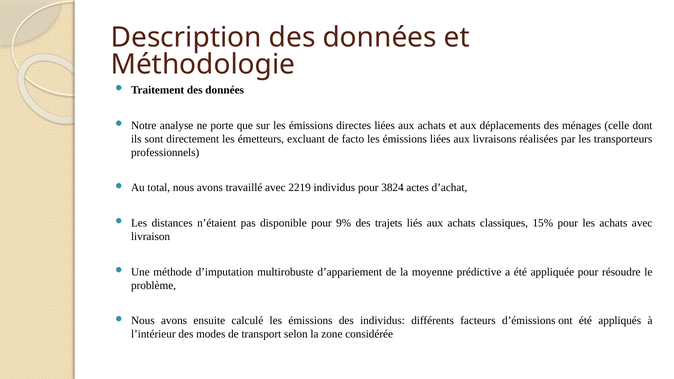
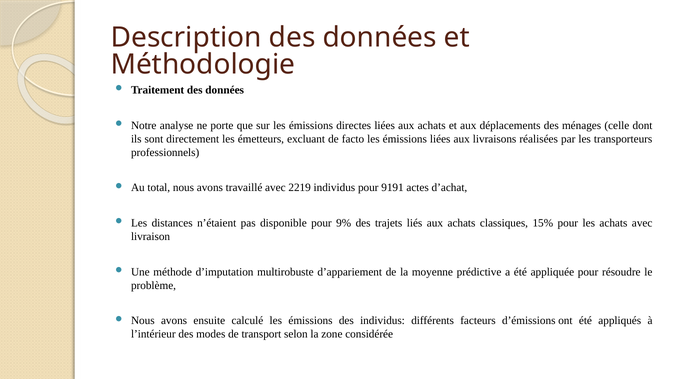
3824: 3824 -> 9191
